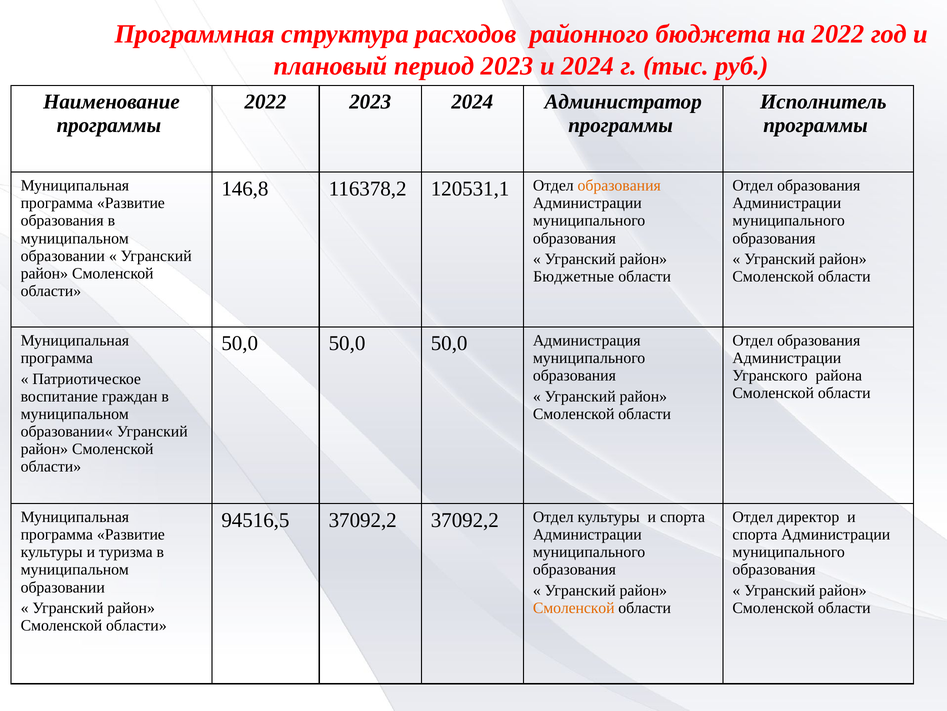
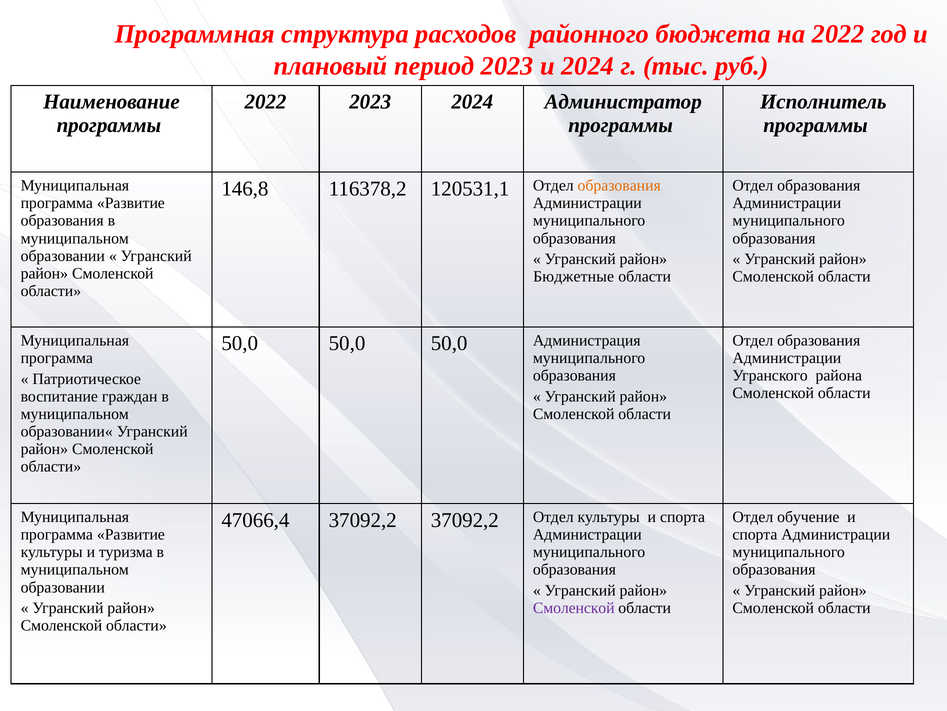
директор: директор -> обучение
94516,5: 94516,5 -> 47066,4
Смоленской at (574, 607) colour: orange -> purple
